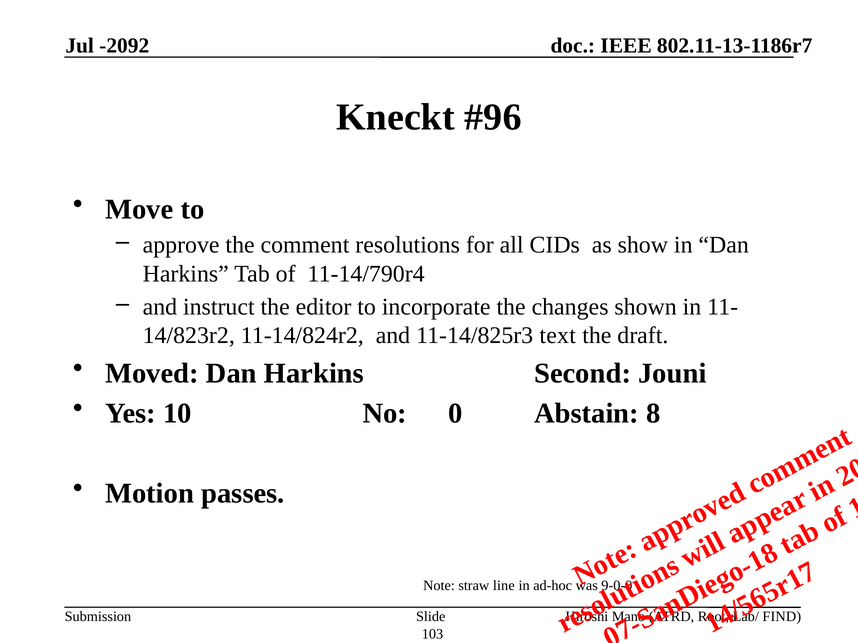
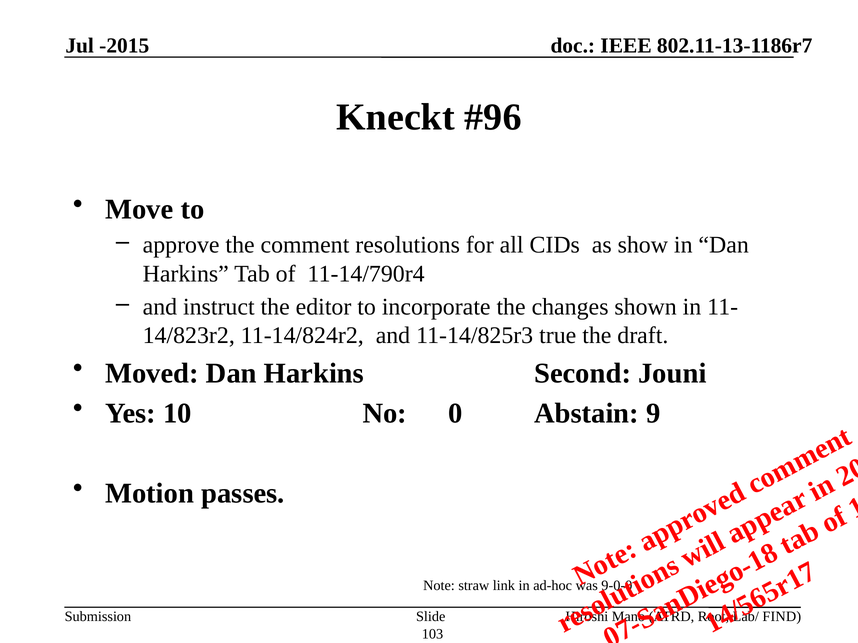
-2092: -2092 -> -2015
text: text -> true
Abstain 8: 8 -> 9
line: line -> link
